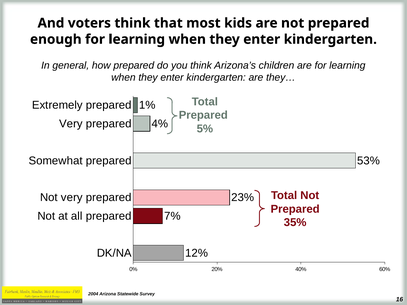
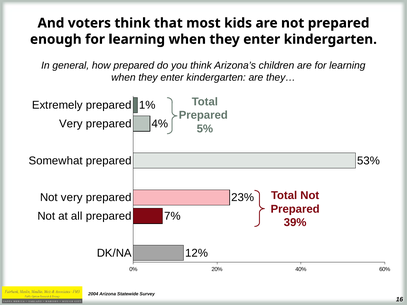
35%: 35% -> 39%
